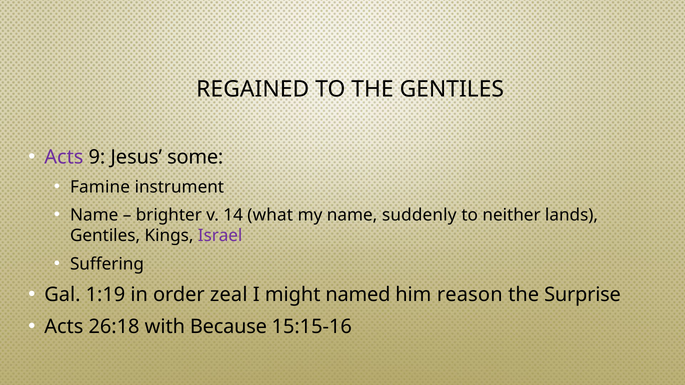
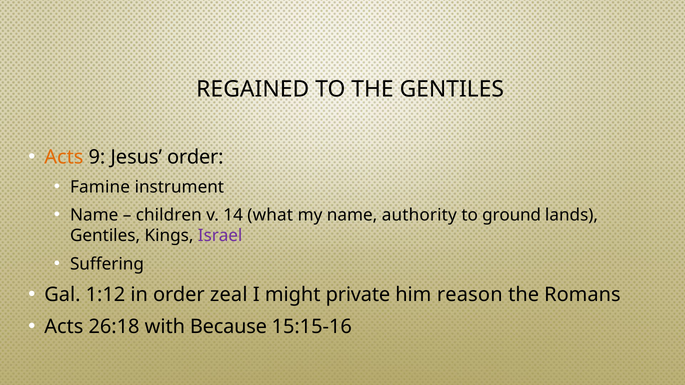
Acts at (64, 157) colour: purple -> orange
Jesus some: some -> order
brighter: brighter -> children
suddenly: suddenly -> authority
neither: neither -> ground
1:19: 1:19 -> 1:12
named: named -> private
Surprise: Surprise -> Romans
